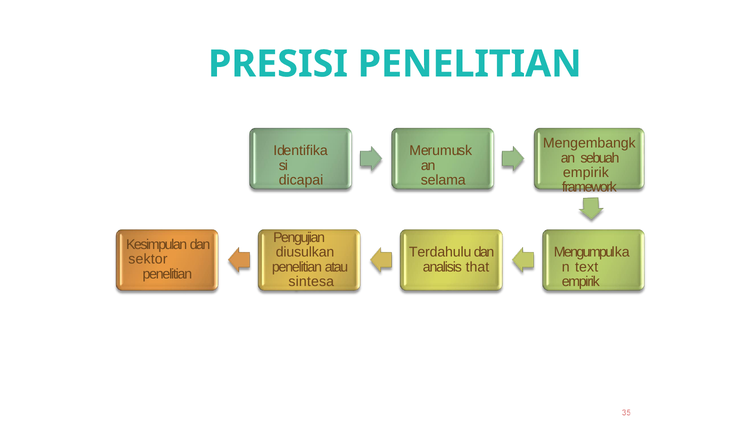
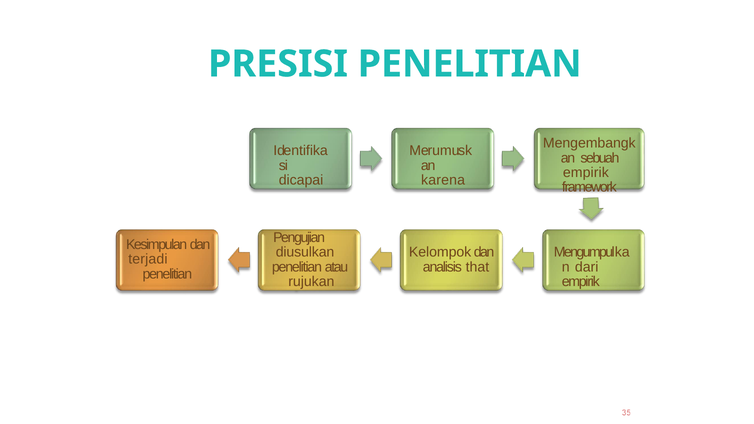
selama: selama -> karena
Terdahulu: Terdahulu -> Kelompok
sektor: sektor -> terjadi
text: text -> dari
sintesa: sintesa -> rujukan
